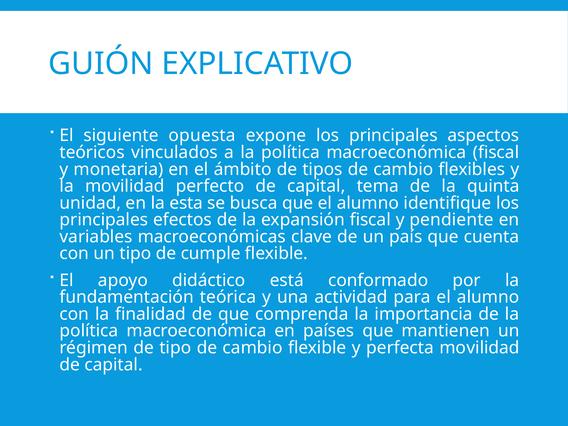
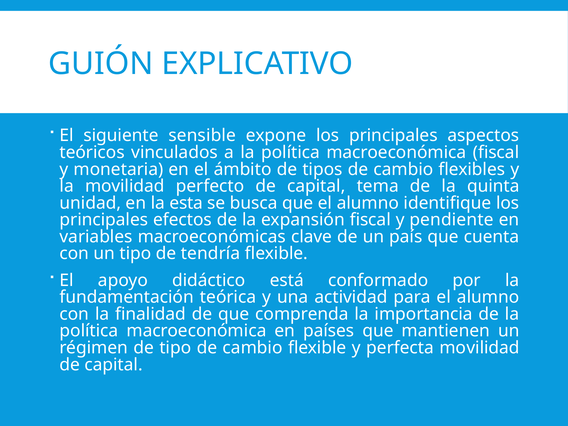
opuesta: opuesta -> sensible
cumple: cumple -> tendría
